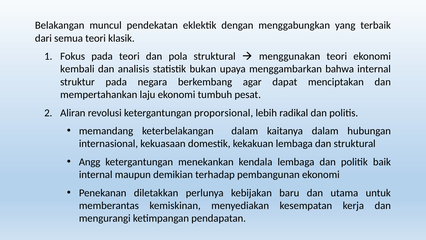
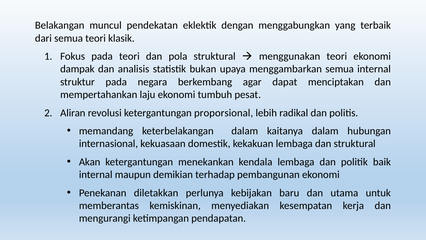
kembali: kembali -> dampak
menggambarkan bahwa: bahwa -> semua
Angg: Angg -> Akan
